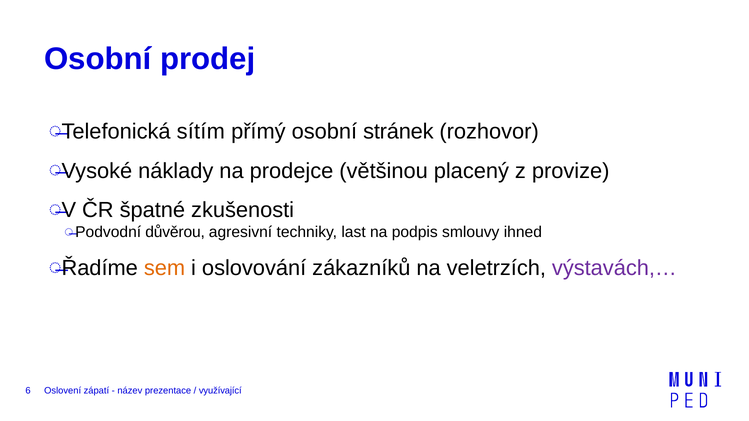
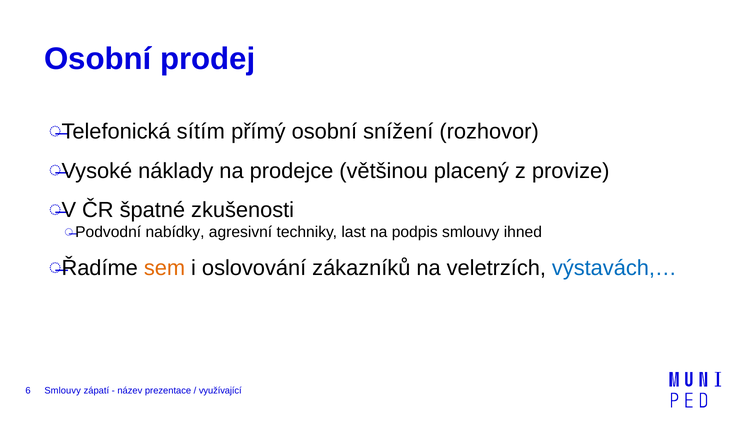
stránek: stránek -> snížení
důvěrou: důvěrou -> nabídky
výstavách,… colour: purple -> blue
Oslovení at (63, 391): Oslovení -> Smlouvy
